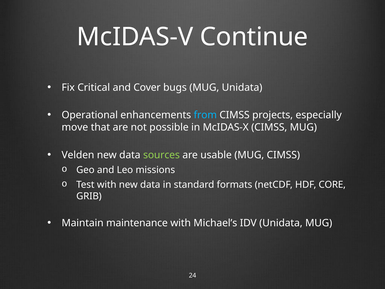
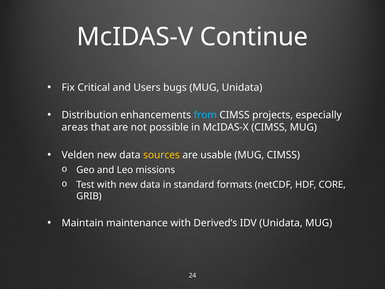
Cover: Cover -> Users
Operational: Operational -> Distribution
move: move -> areas
sources colour: light green -> yellow
Michael’s: Michael’s -> Derived’s
